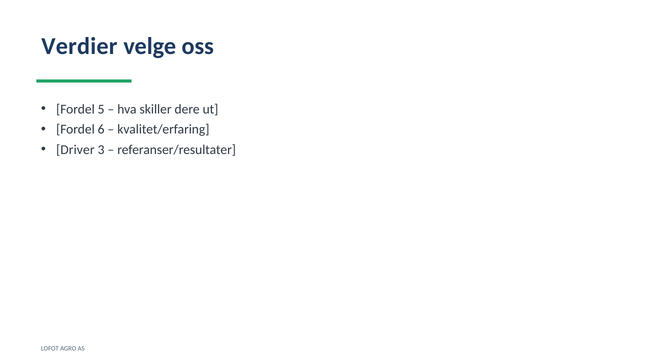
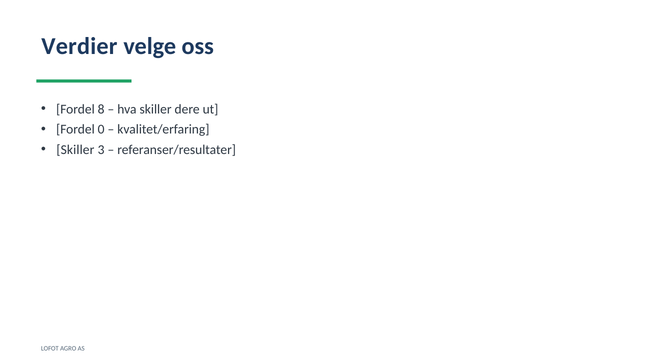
5: 5 -> 8
6: 6 -> 0
Driver at (75, 150): Driver -> Skiller
